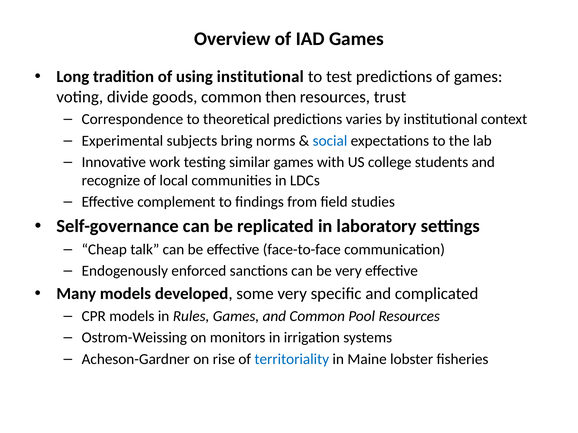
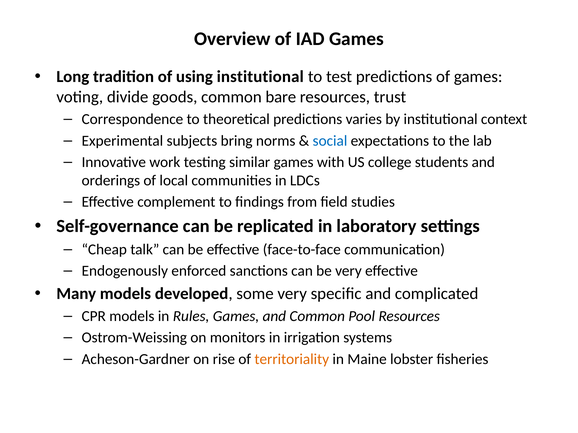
then: then -> bare
recognize: recognize -> orderings
territoriality colour: blue -> orange
